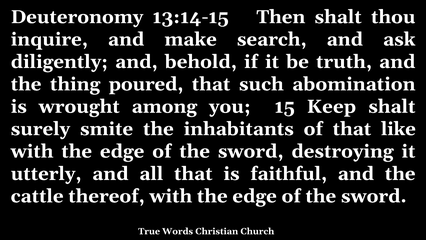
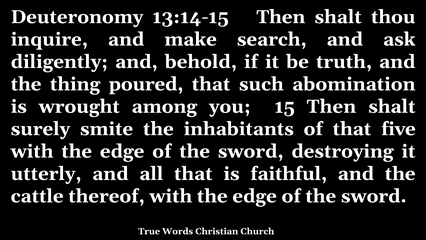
15 Keep: Keep -> Then
like: like -> five
